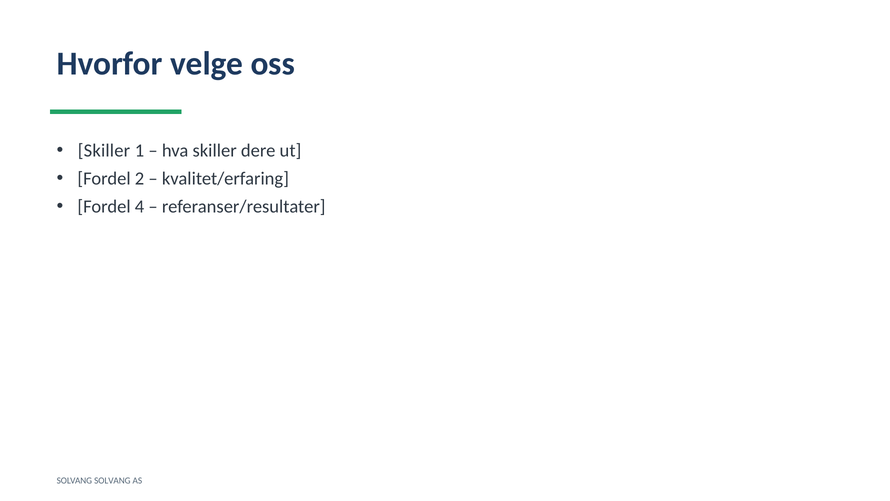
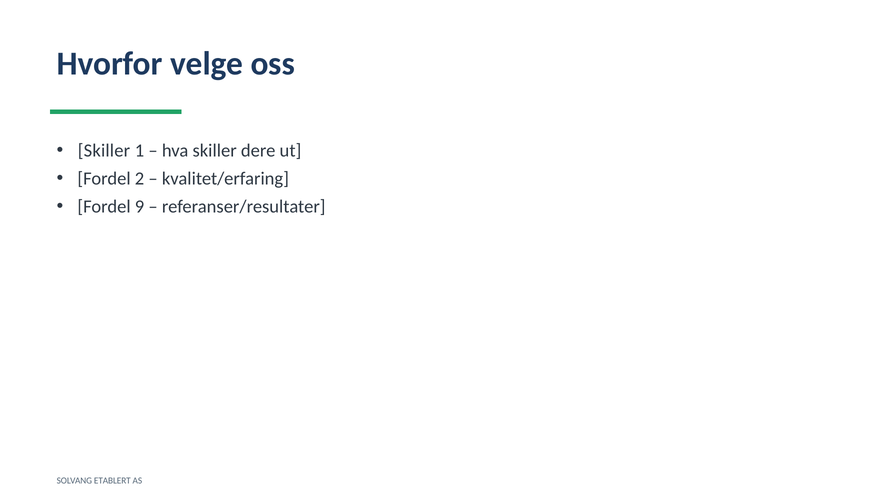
4: 4 -> 9
SOLVANG SOLVANG: SOLVANG -> ETABLERT
